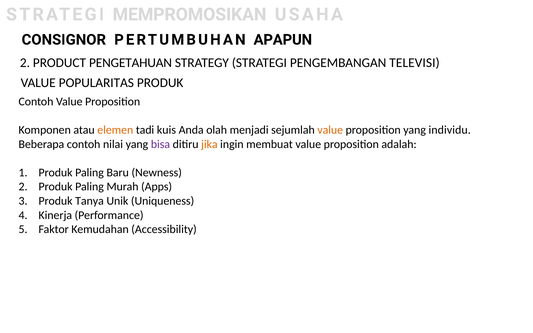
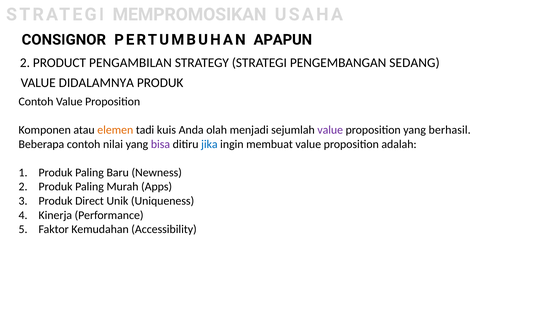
PENGETAHUAN: PENGETAHUAN -> PENGAMBILAN
TELEVISI: TELEVISI -> SEDANG
POPULARITAS: POPULARITAS -> DIDALAMNYA
value at (330, 130) colour: orange -> purple
individu: individu -> berhasil
jika colour: orange -> blue
Tanya: Tanya -> Direct
